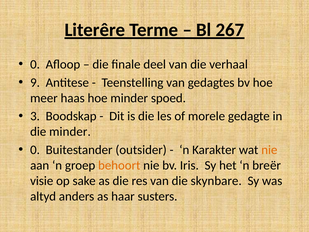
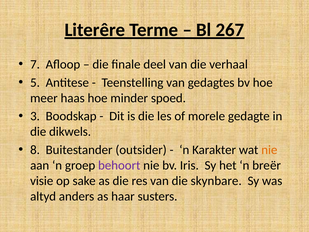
0 at (35, 64): 0 -> 7
9: 9 -> 5
die minder: minder -> dikwels
0 at (35, 150): 0 -> 8
behoort colour: orange -> purple
